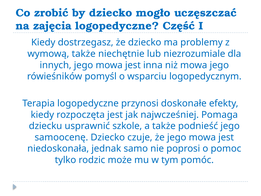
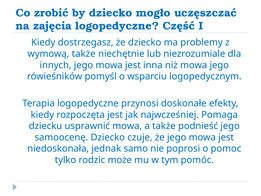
usprawnić szkole: szkole -> mowa
